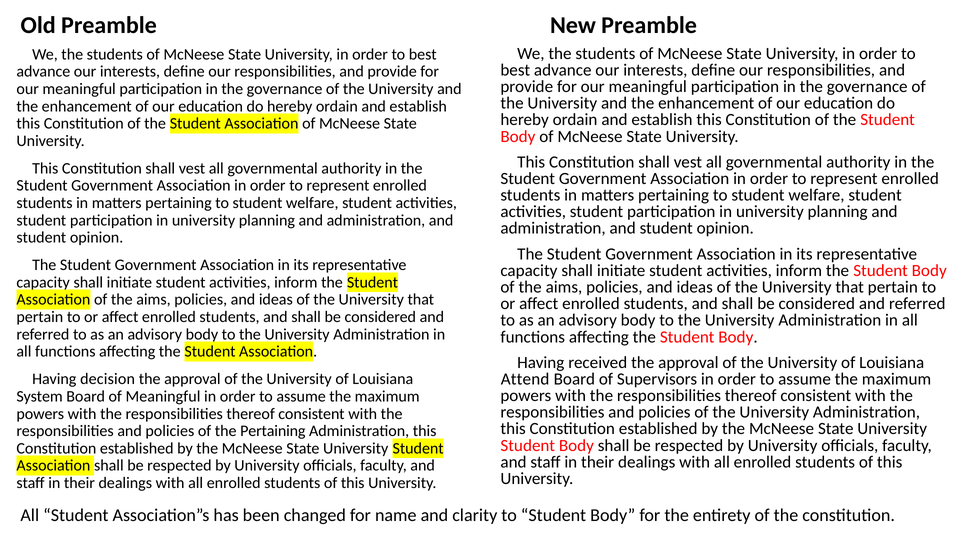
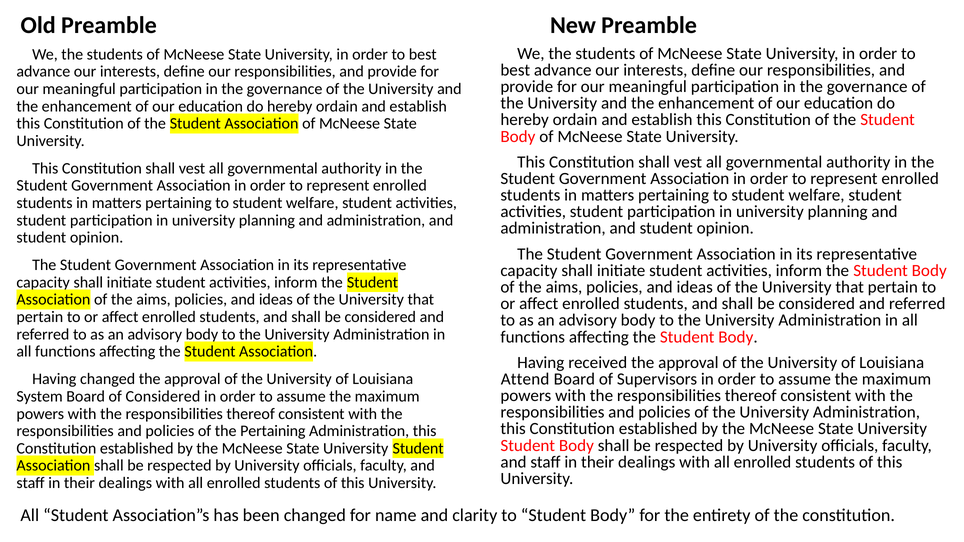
Having decision: decision -> changed
of Meaningful: Meaningful -> Considered
